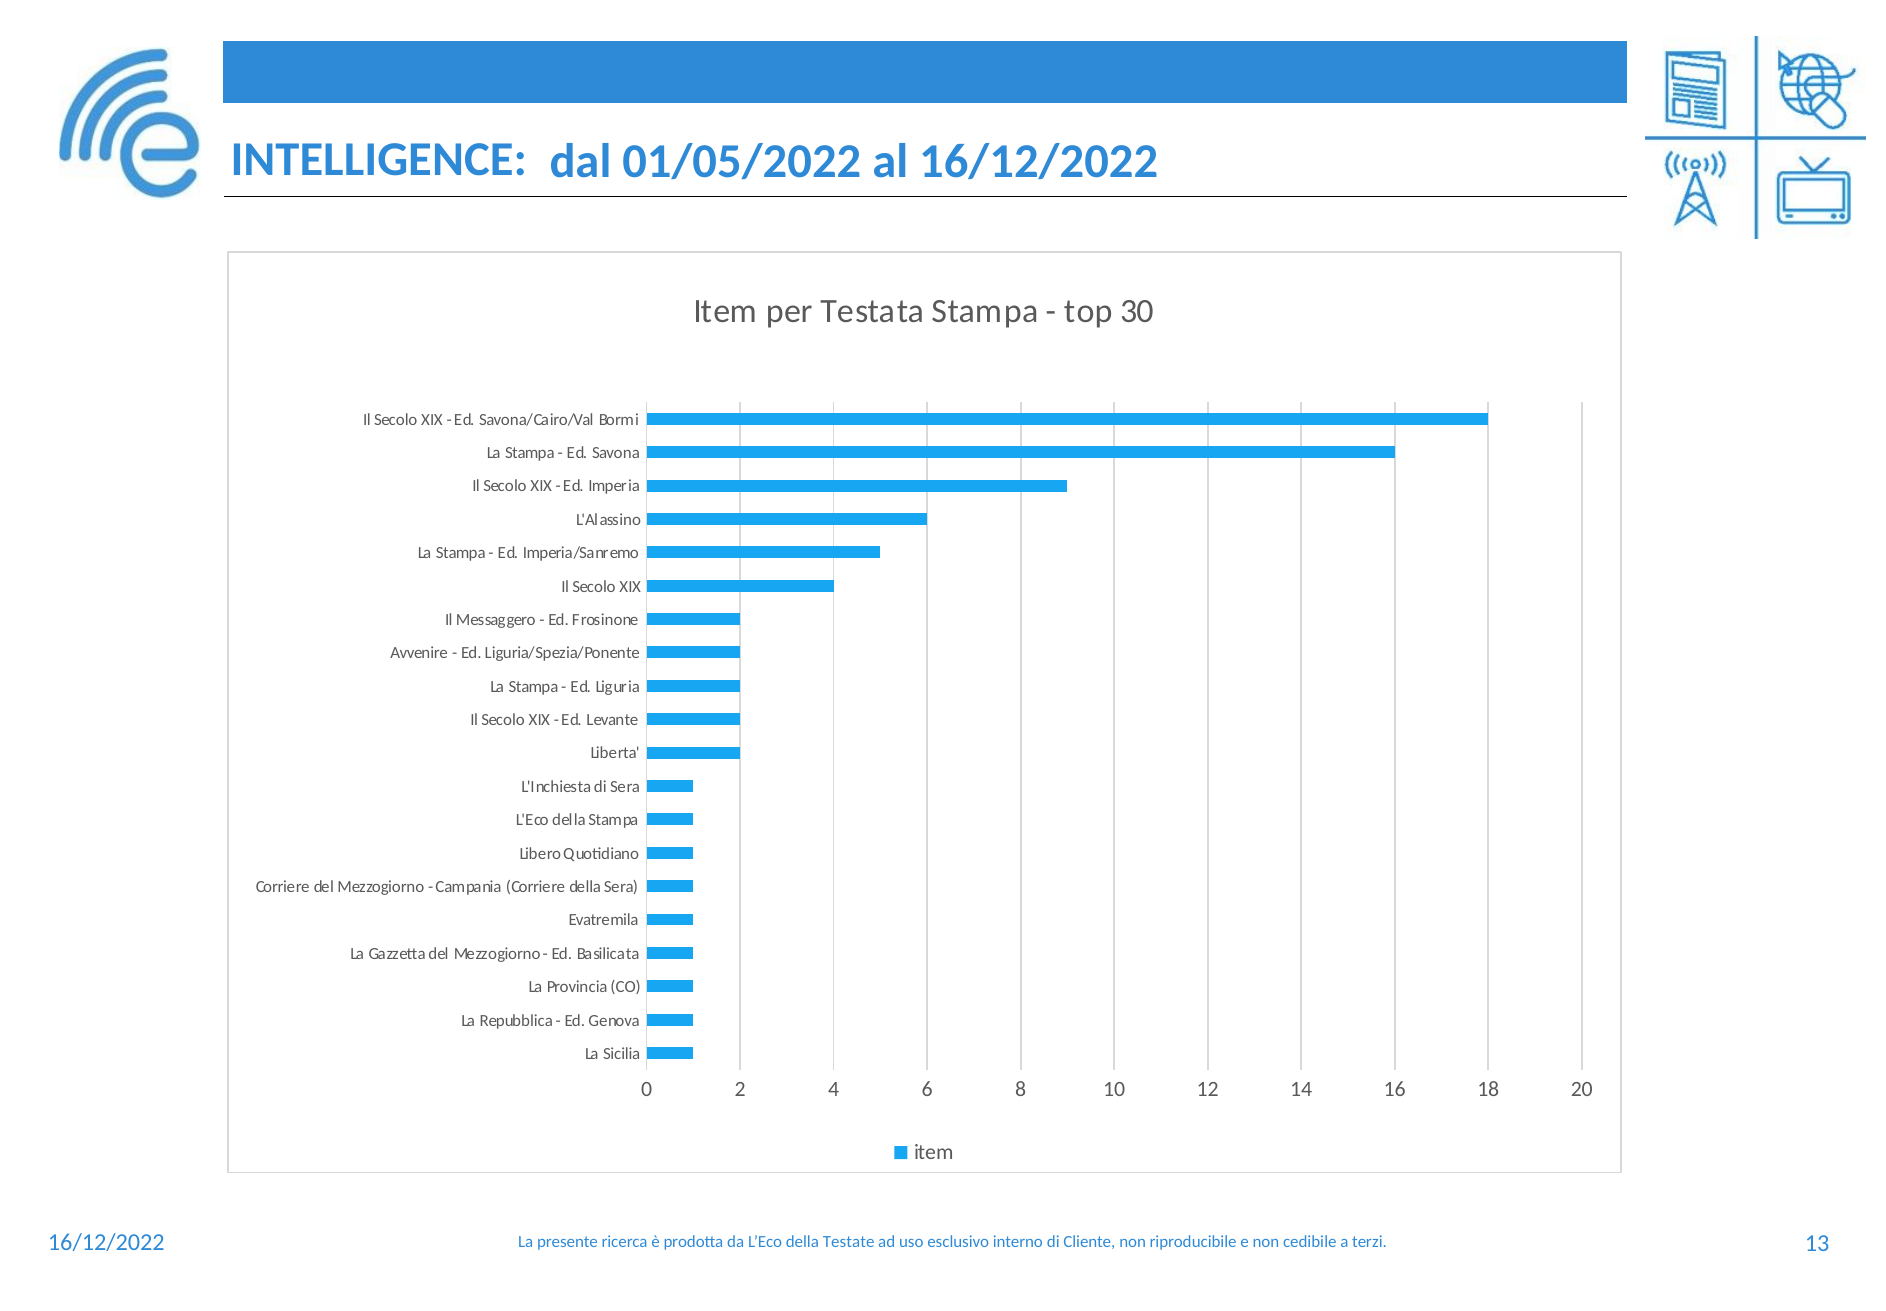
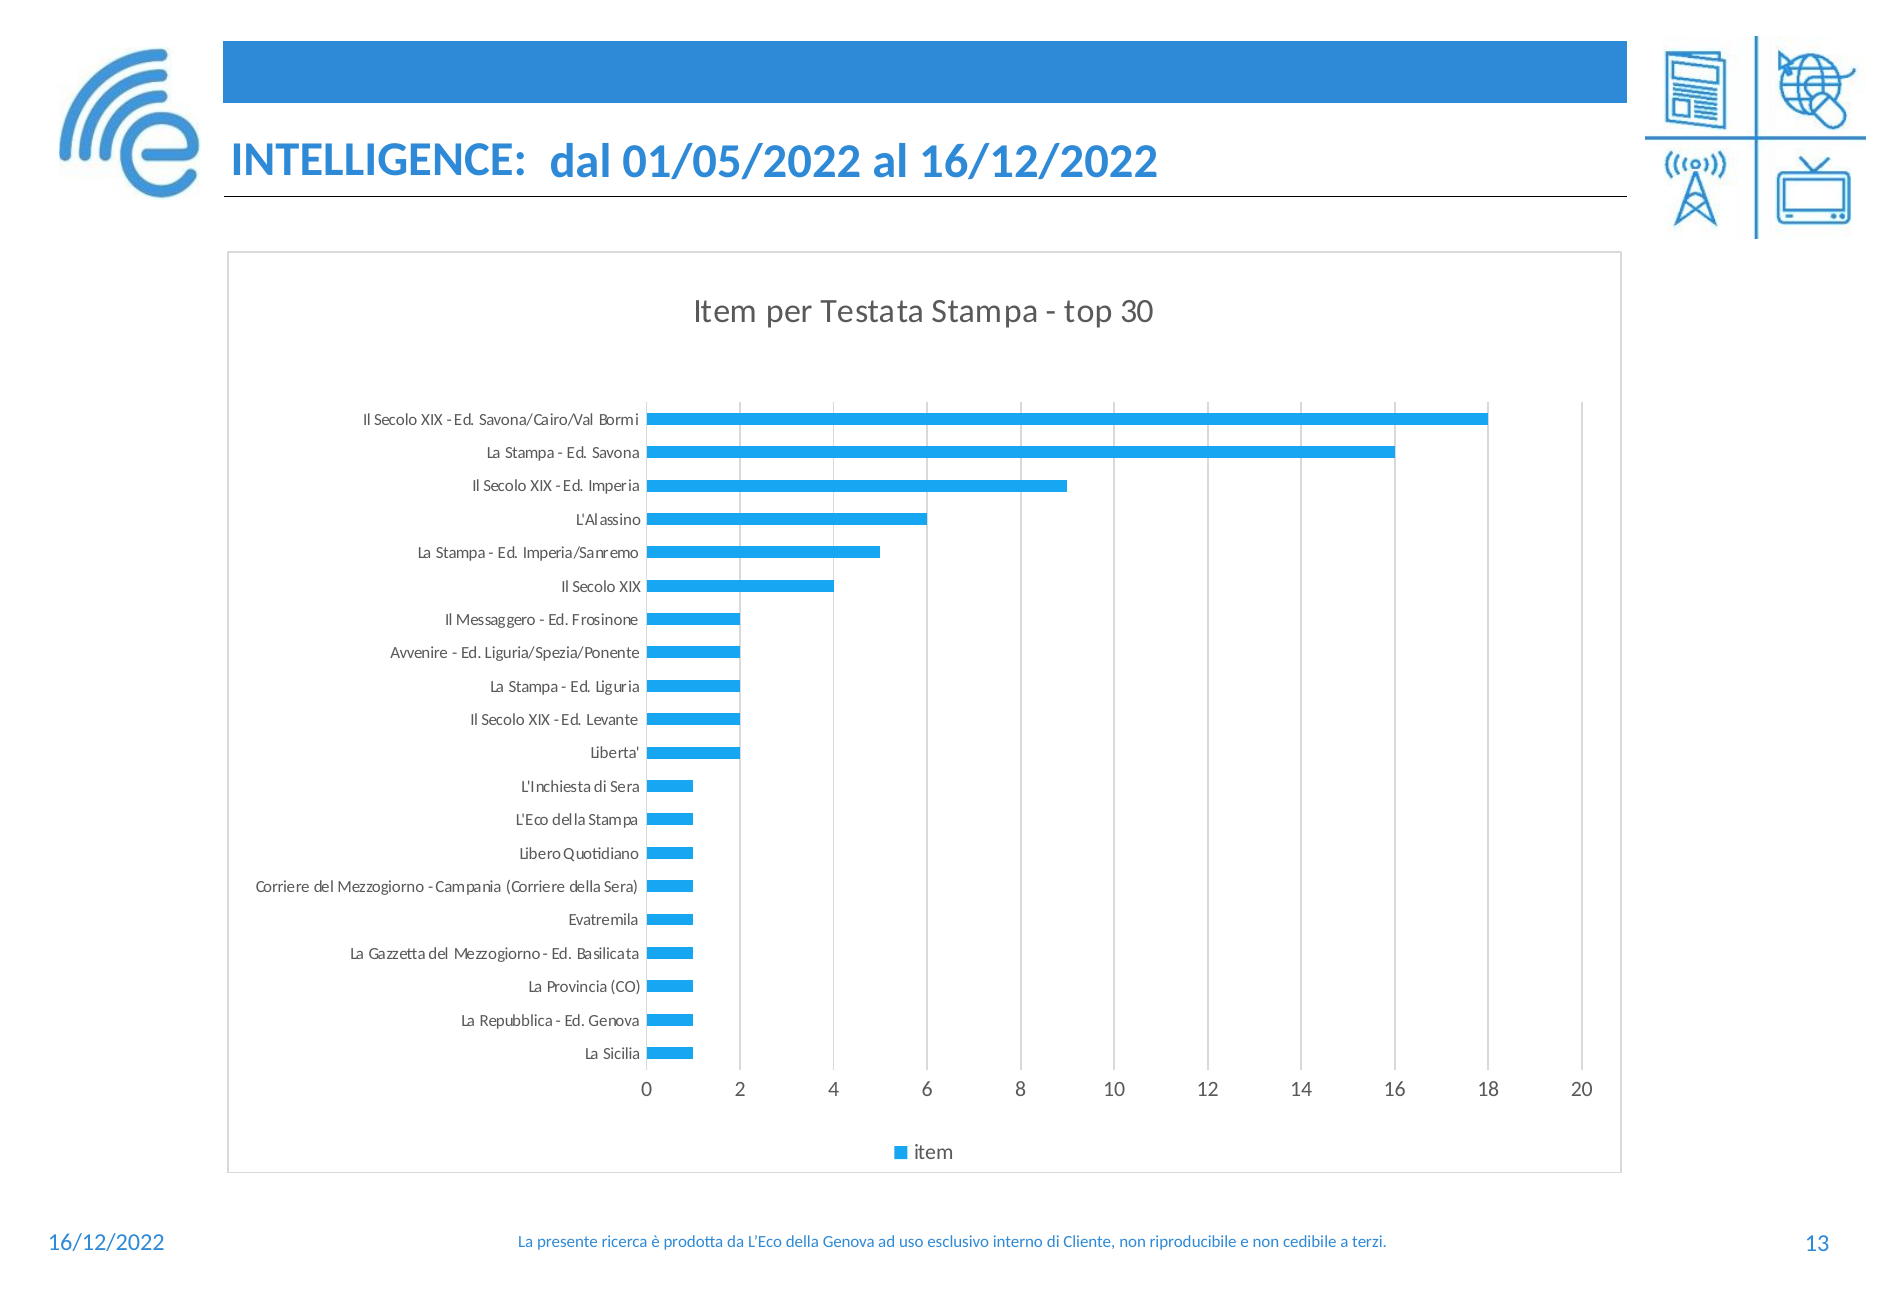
della Testate: Testate -> Genova
